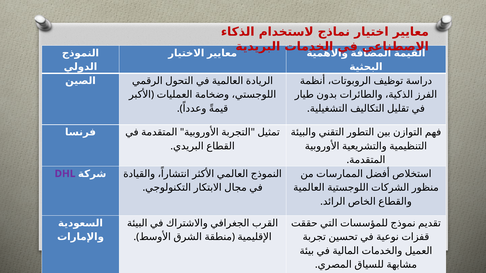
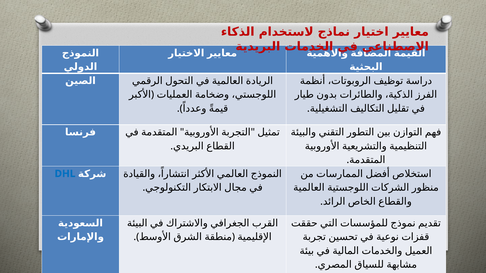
DHL colour: purple -> blue
